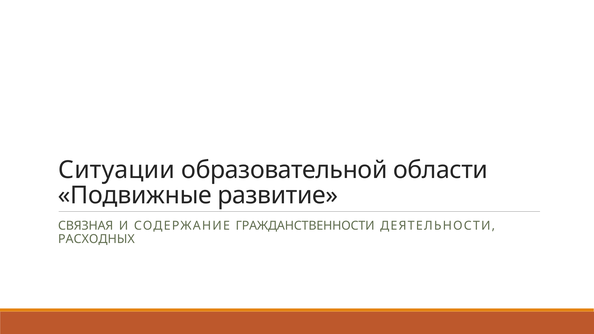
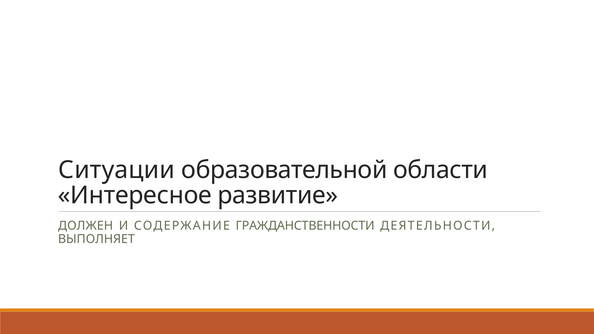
Подвижные: Подвижные -> Интересное
СВЯЗНАЯ: СВЯЗНАЯ -> ДОЛЖЕН
РАСХОДНЫХ: РАСХОДНЫХ -> ВЫПОЛНЯЕТ
